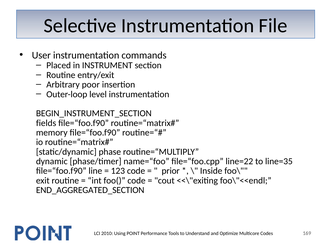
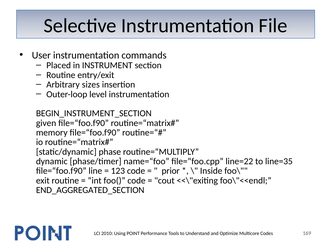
poor: poor -> sizes
fields: fields -> given
